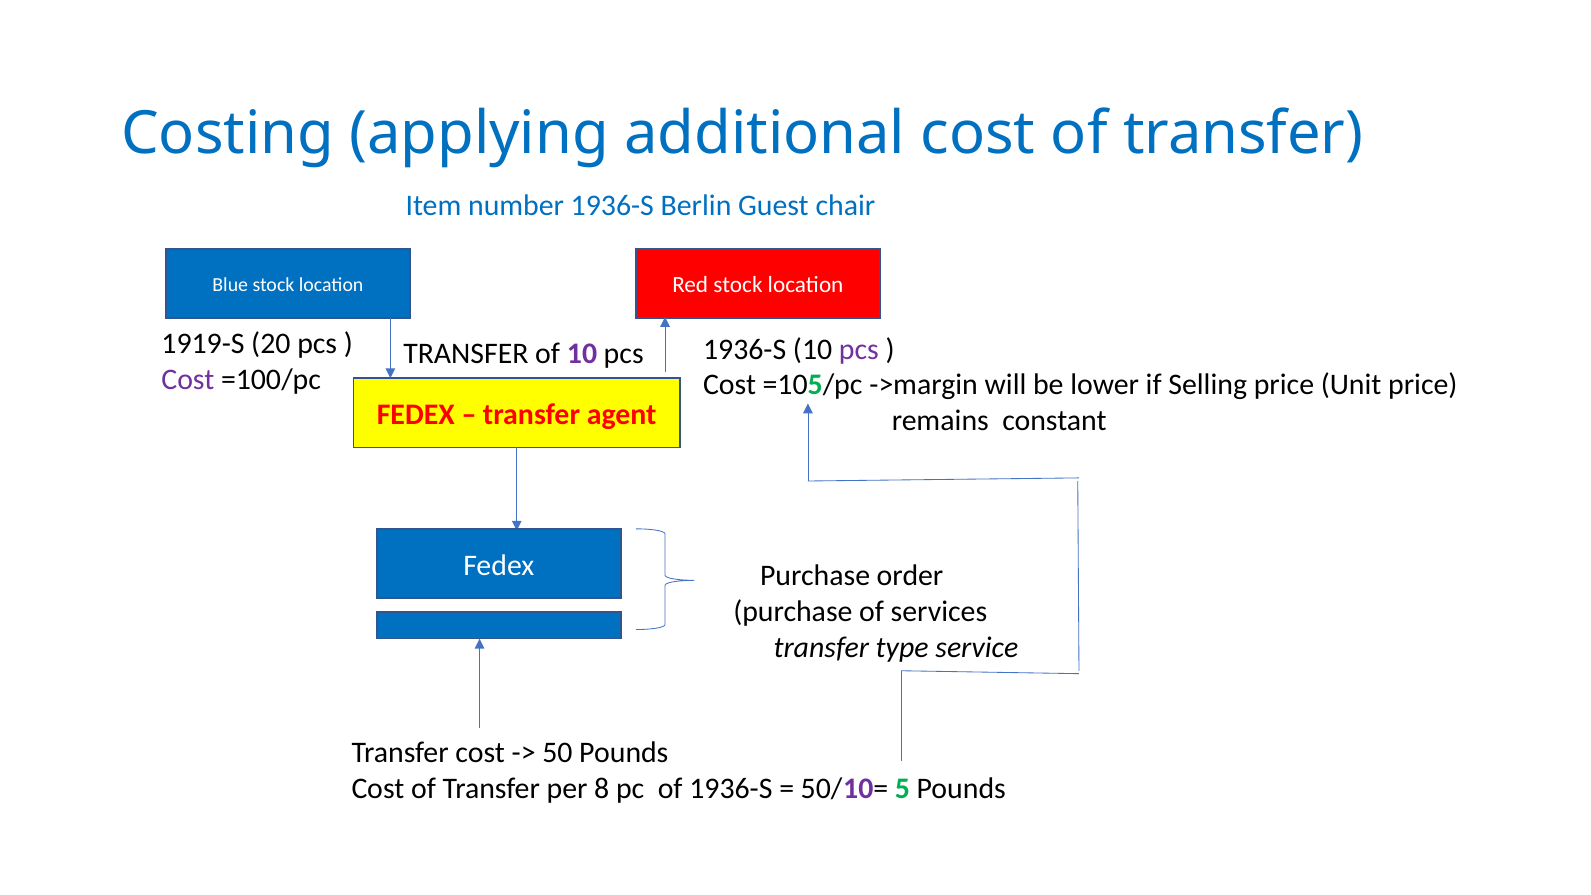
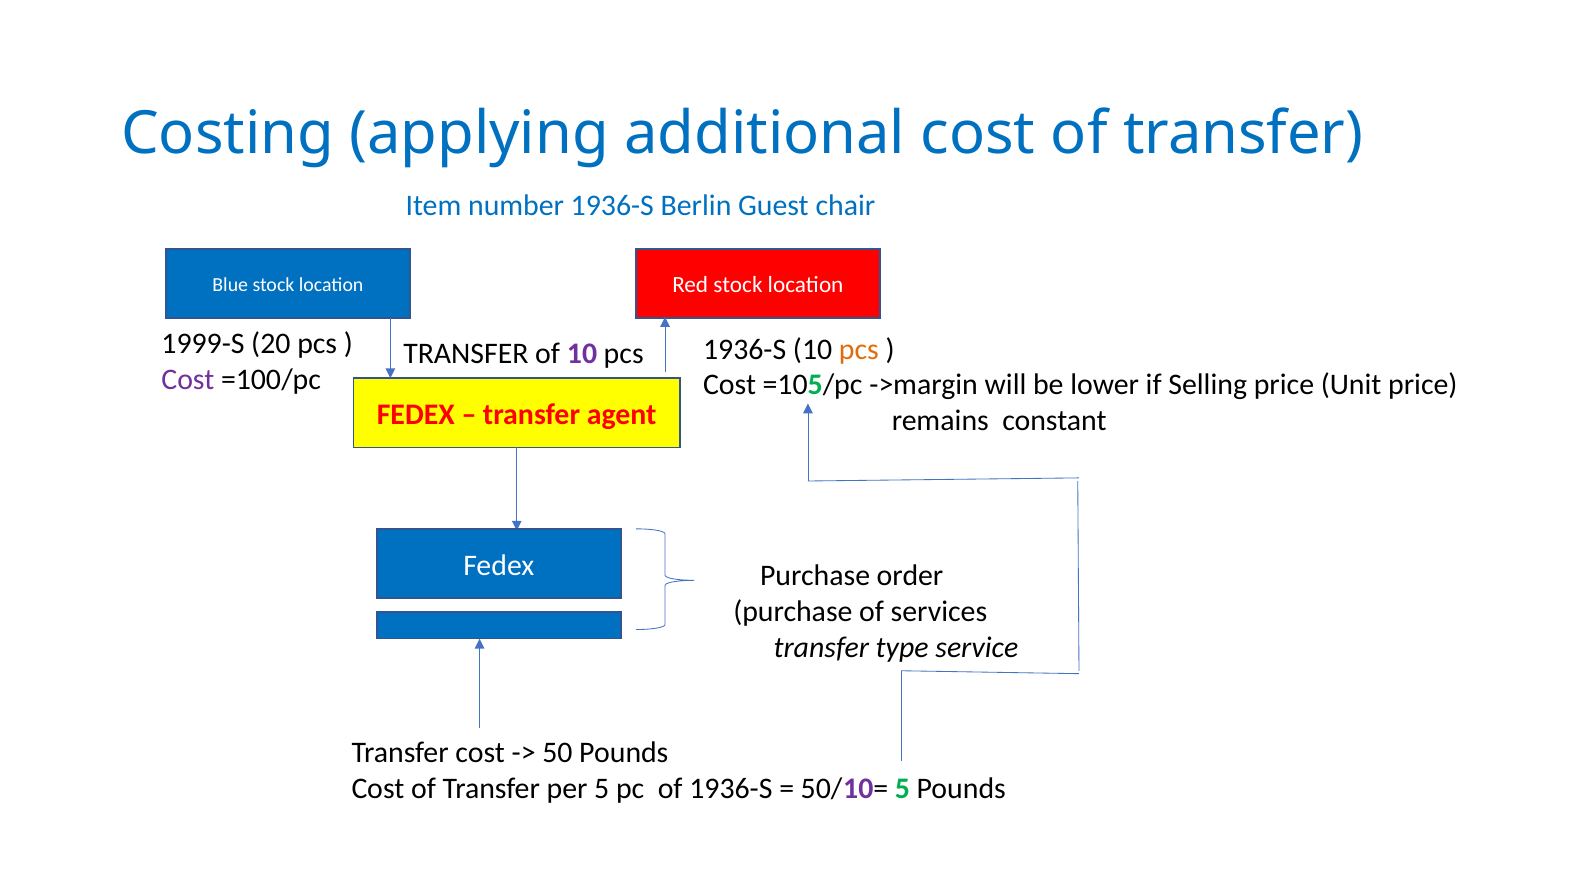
1919-S: 1919-S -> 1999-S
pcs at (859, 349) colour: purple -> orange
per 8: 8 -> 5
